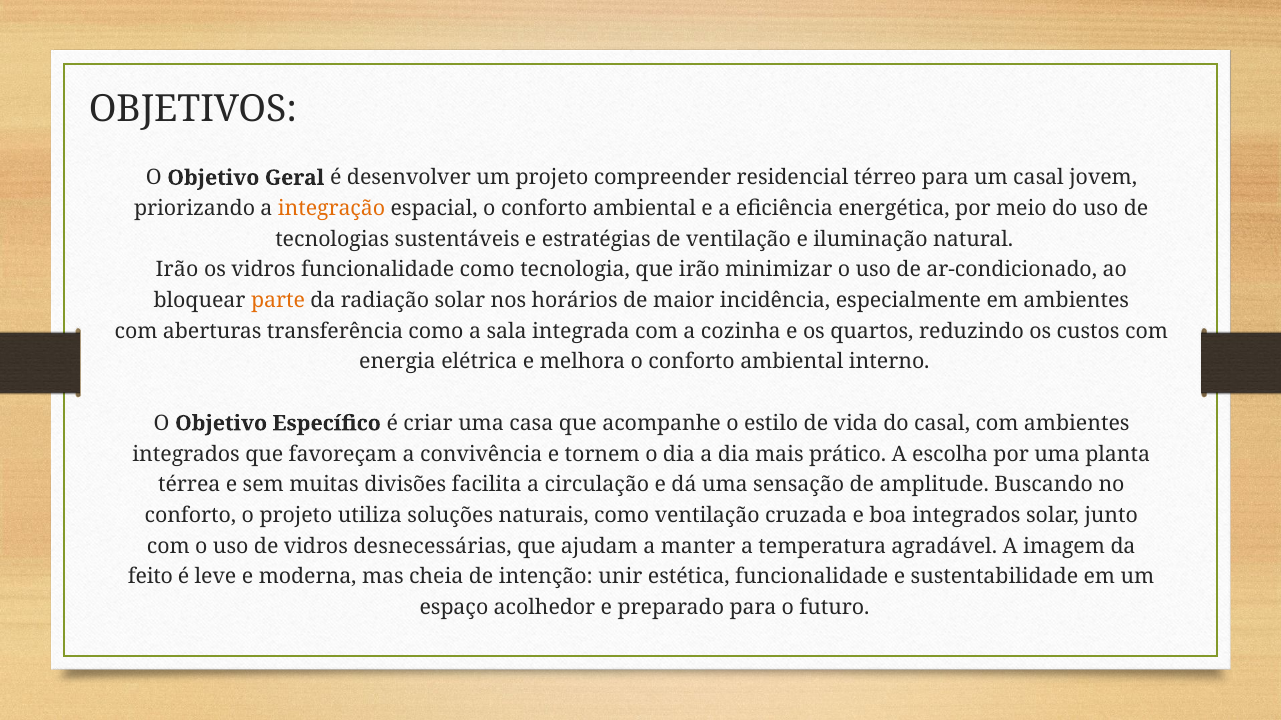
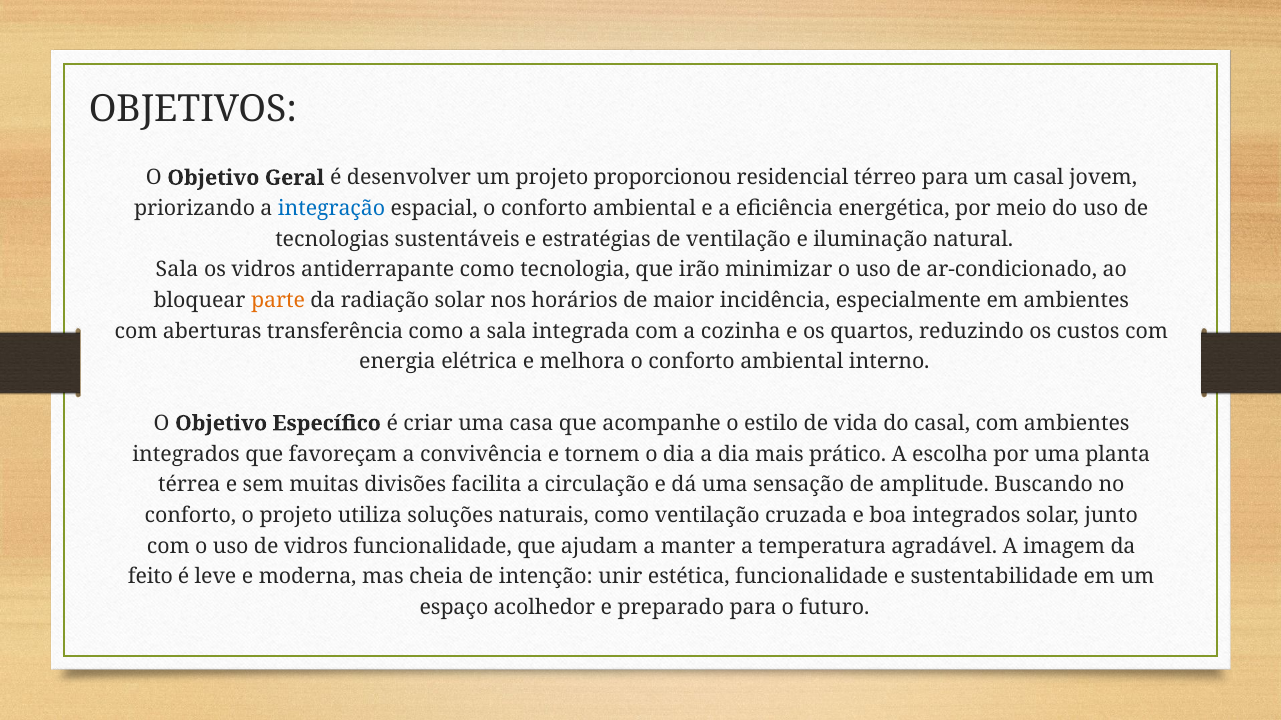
compreender: compreender -> proporcionou
integração colour: orange -> blue
Irão at (177, 270): Irão -> Sala
vidros funcionalidade: funcionalidade -> antiderrapante
vidros desnecessárias: desnecessárias -> funcionalidade
